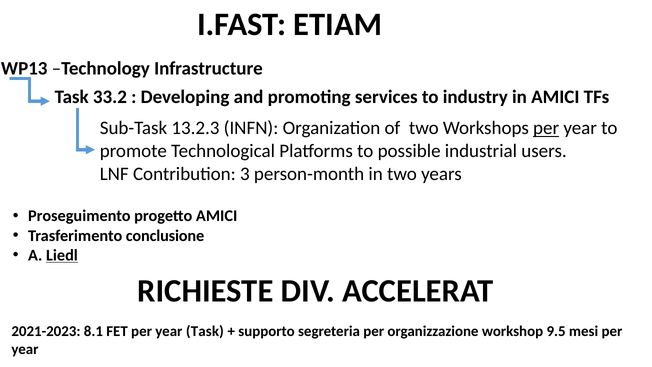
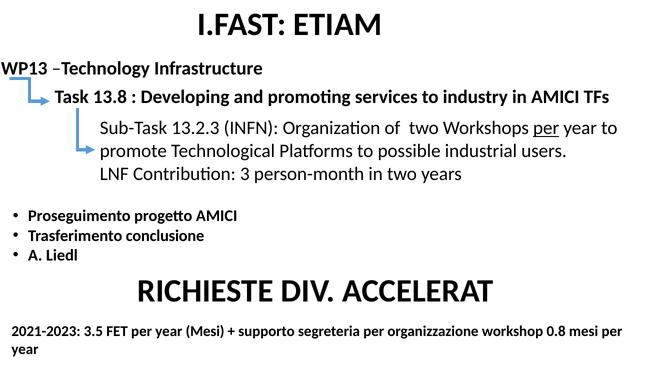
33.2: 33.2 -> 13.8
Liedl underline: present -> none
8.1: 8.1 -> 3.5
year Task: Task -> Mesi
9.5: 9.5 -> 0.8
